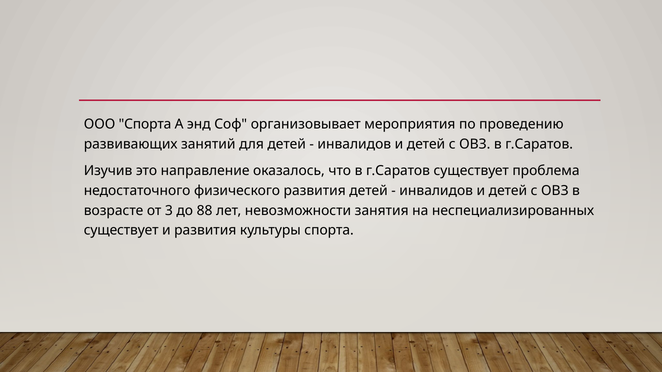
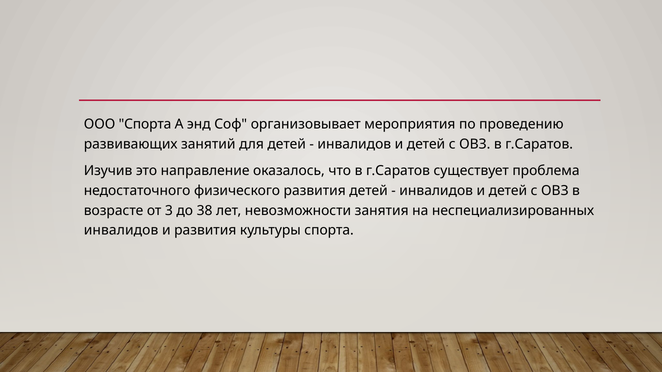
88: 88 -> 38
существует at (121, 231): существует -> инвалидов
